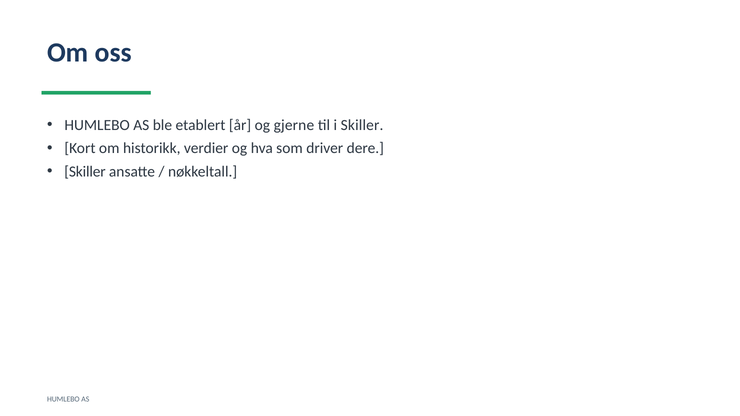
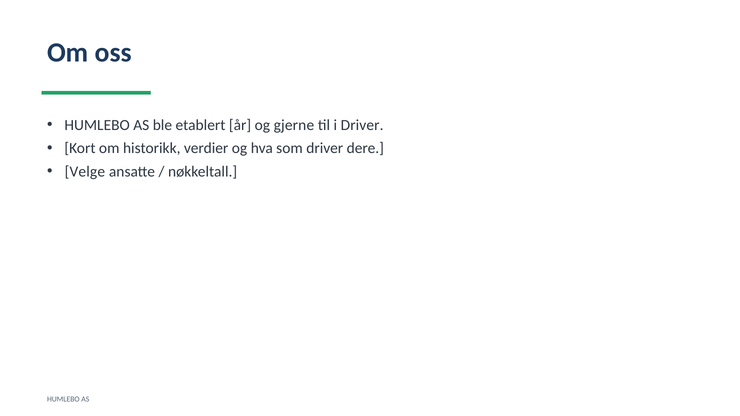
i Skiller: Skiller -> Driver
Skiller at (85, 172): Skiller -> Velge
